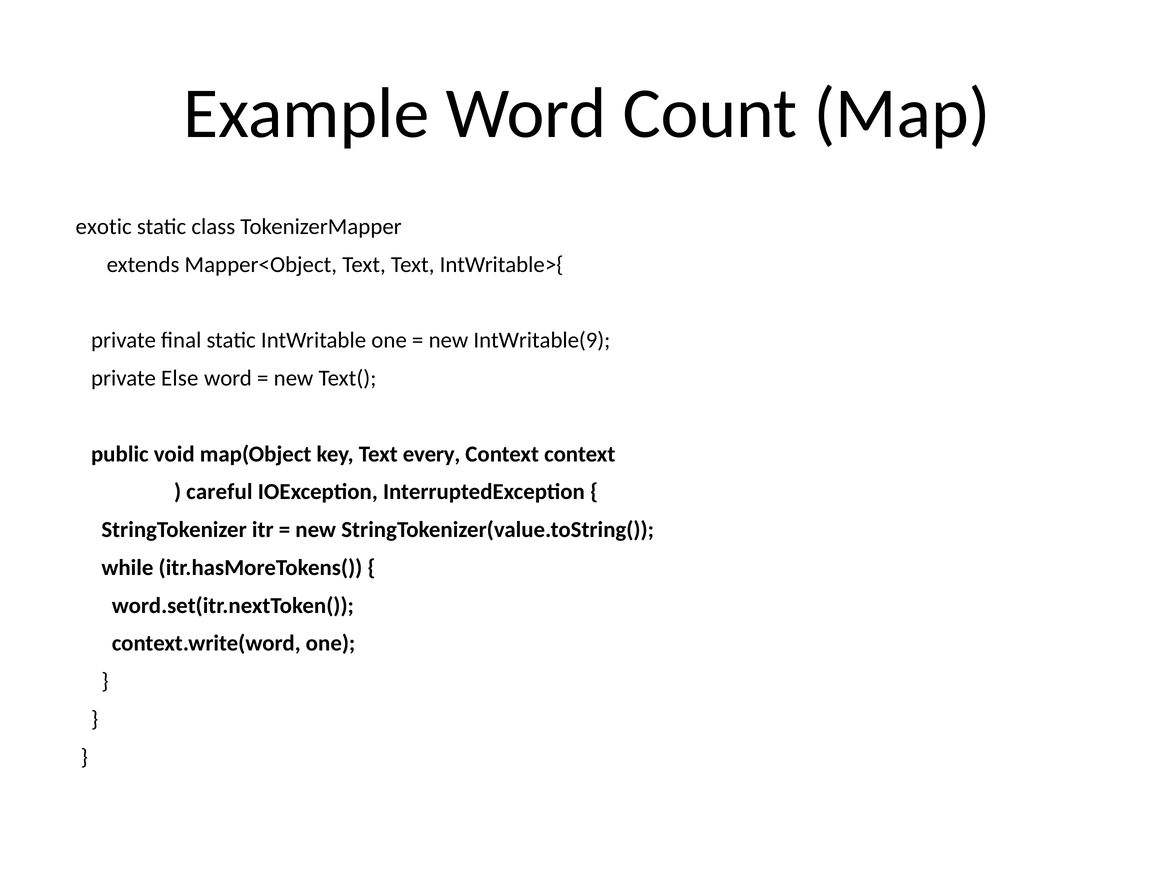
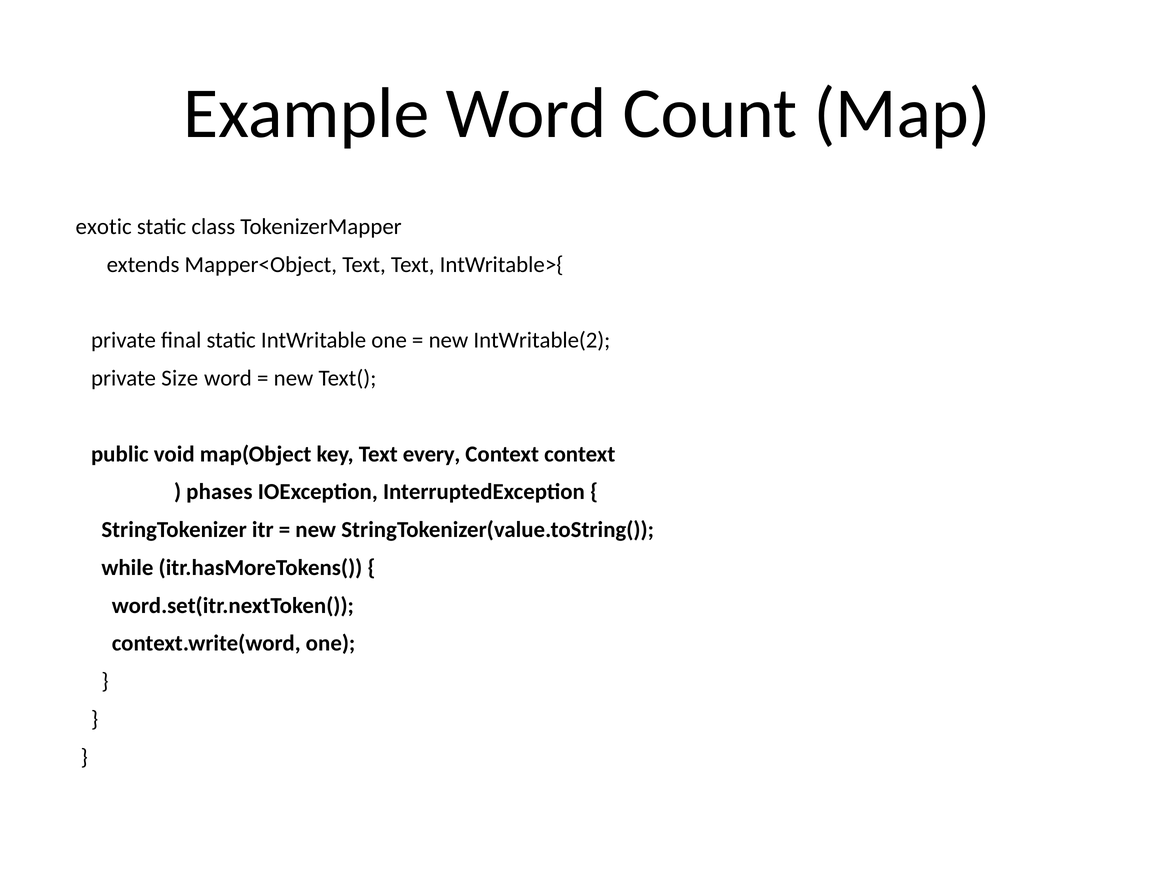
IntWritable(9: IntWritable(9 -> IntWritable(2
Else: Else -> Size
careful: careful -> phases
